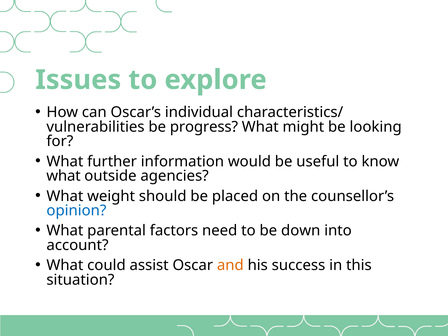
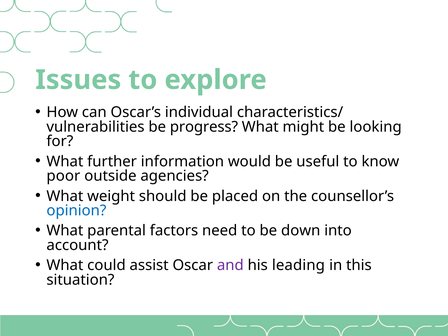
what at (64, 176): what -> poor
and colour: orange -> purple
success: success -> leading
